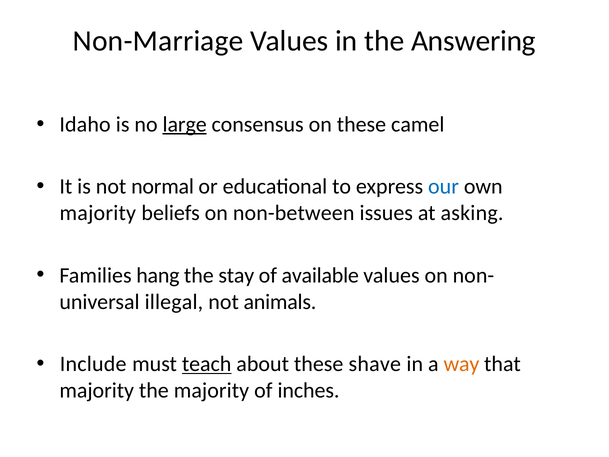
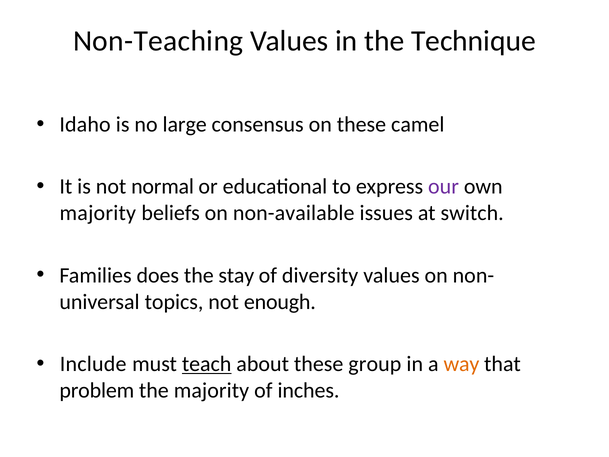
Non-Marriage: Non-Marriage -> Non-Teaching
Answering: Answering -> Technique
large underline: present -> none
our colour: blue -> purple
non-between: non-between -> non-available
asking: asking -> switch
hang: hang -> does
available: available -> diversity
illegal: illegal -> topics
animals: animals -> enough
shave: shave -> group
majority at (97, 390): majority -> problem
